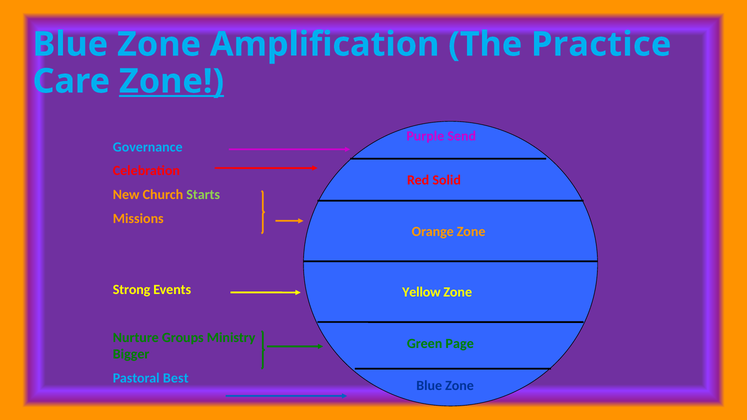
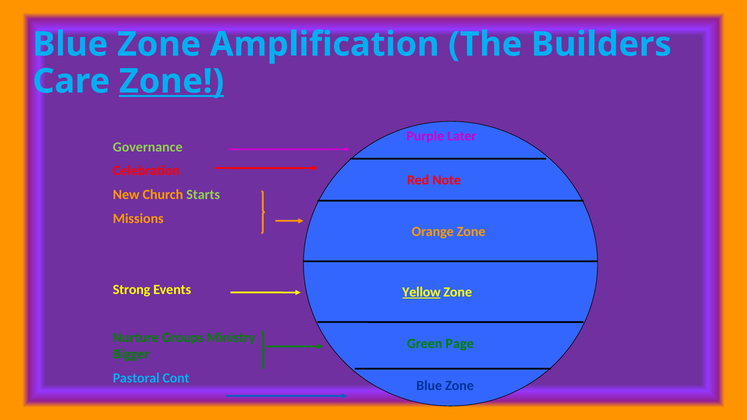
Practice: Practice -> Builders
Send: Send -> Later
Governance colour: light blue -> light green
Solid: Solid -> Note
Yellow underline: none -> present
Best: Best -> Cont
